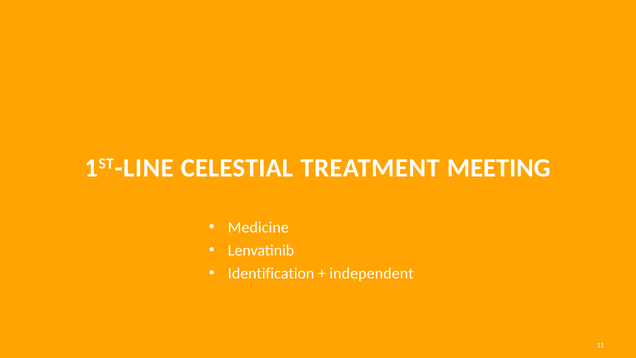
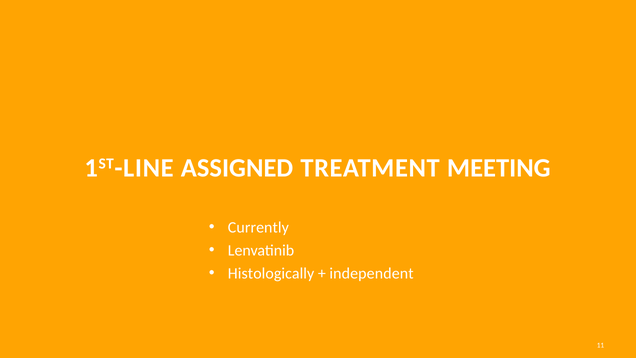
CELESTIAL: CELESTIAL -> ASSIGNED
Medicine: Medicine -> Currently
Identification: Identification -> Histologically
